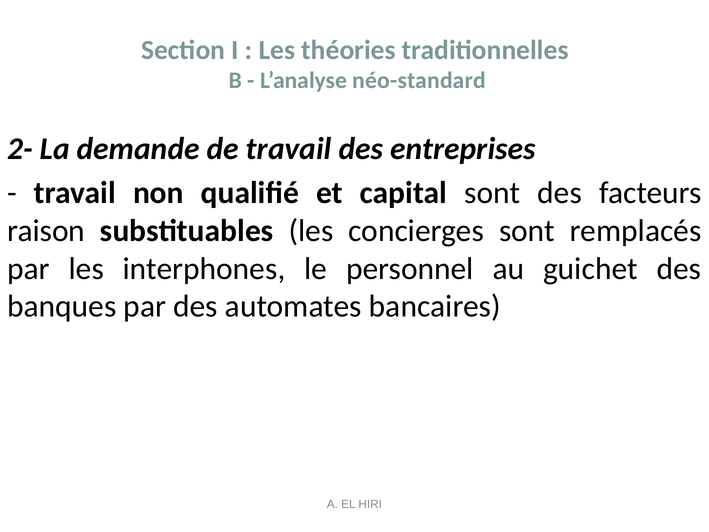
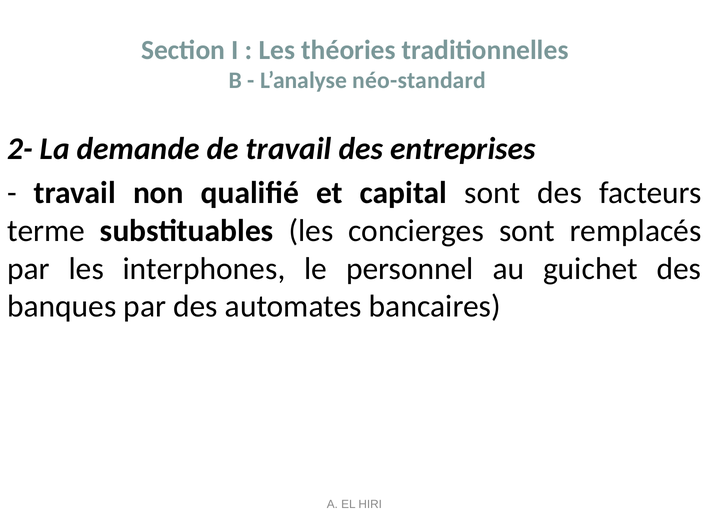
raison: raison -> terme
